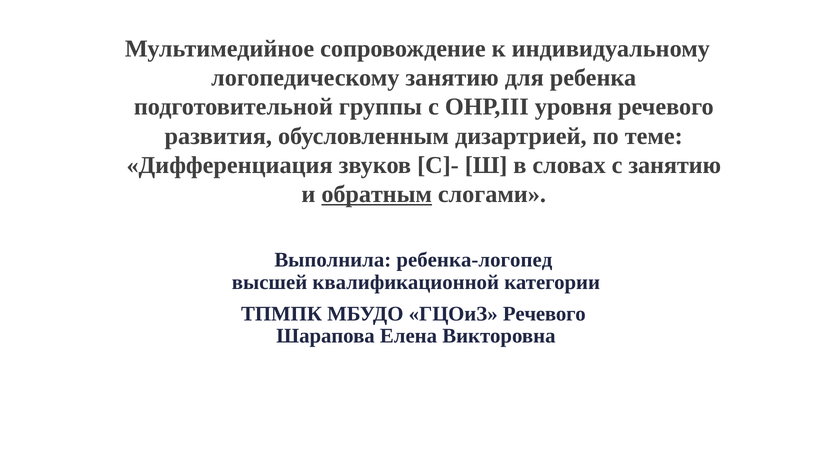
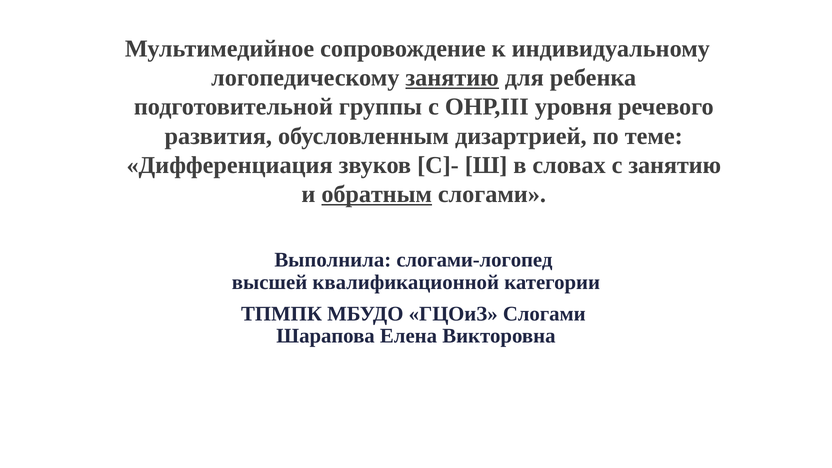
занятию at (452, 78) underline: none -> present
ребенка-логопед: ребенка-логопед -> слогами-логопед
ГЦОиЗ Речевого: Речевого -> Слогами
